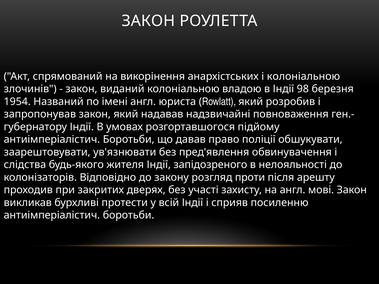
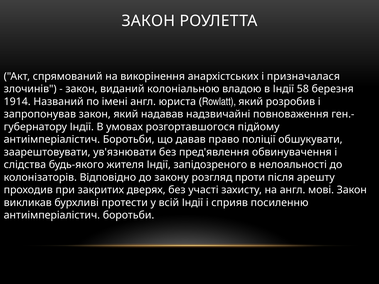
і колоніальною: колоніальною -> призначалася
98: 98 -> 58
1954: 1954 -> 1914
